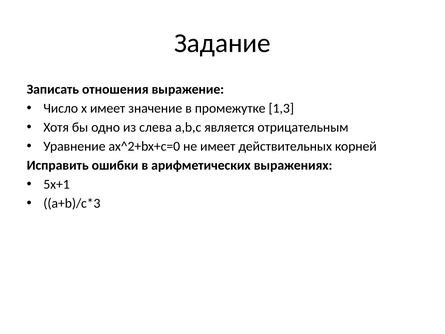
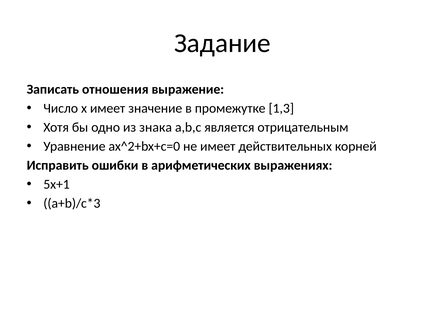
слева: слева -> знака
